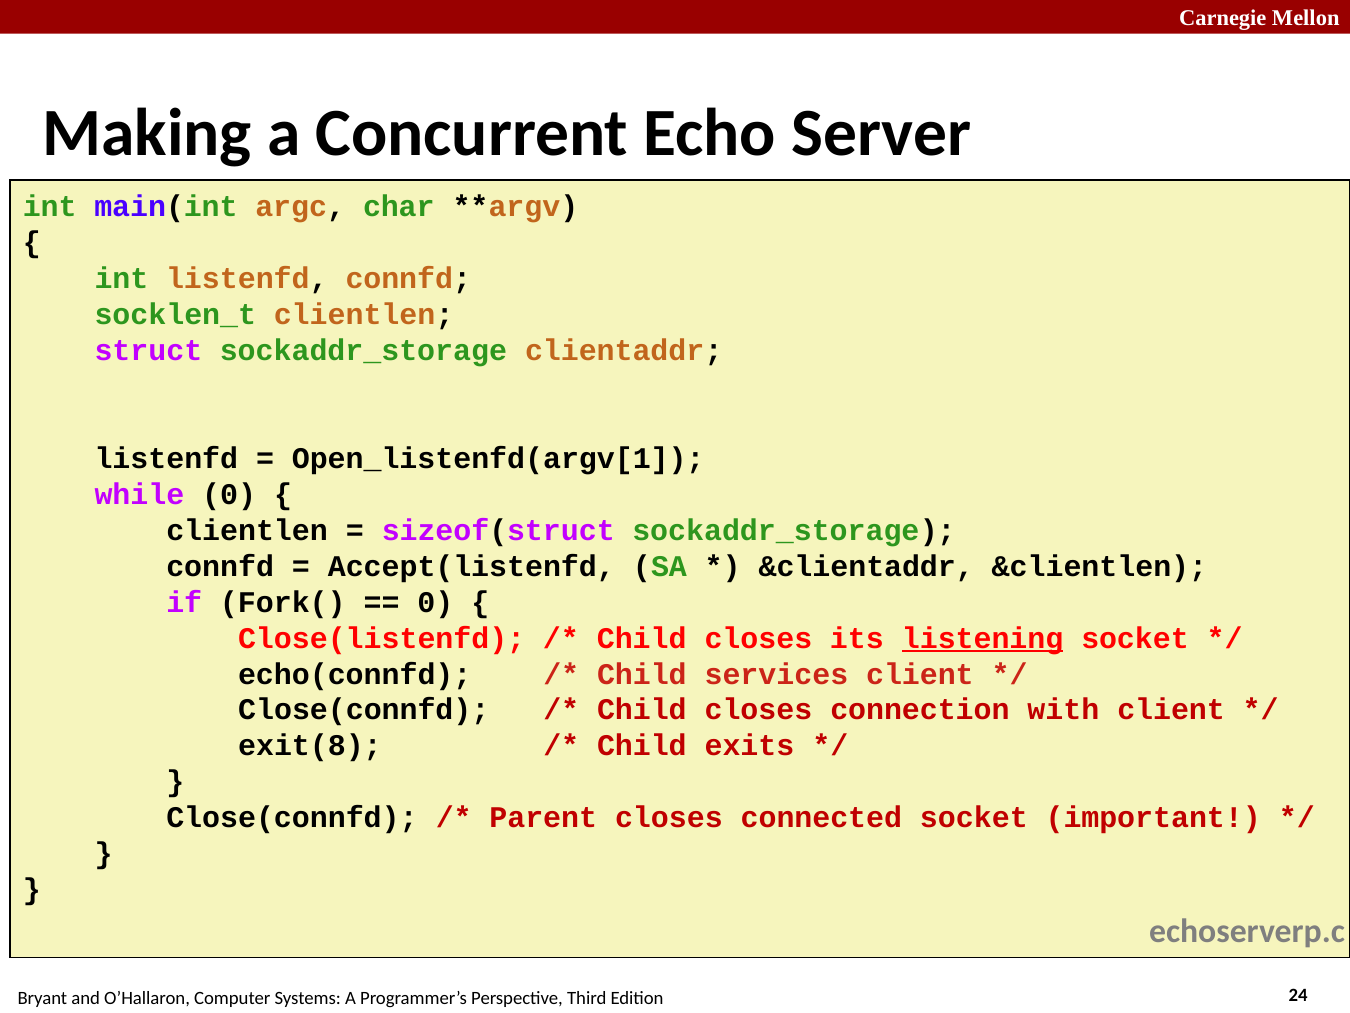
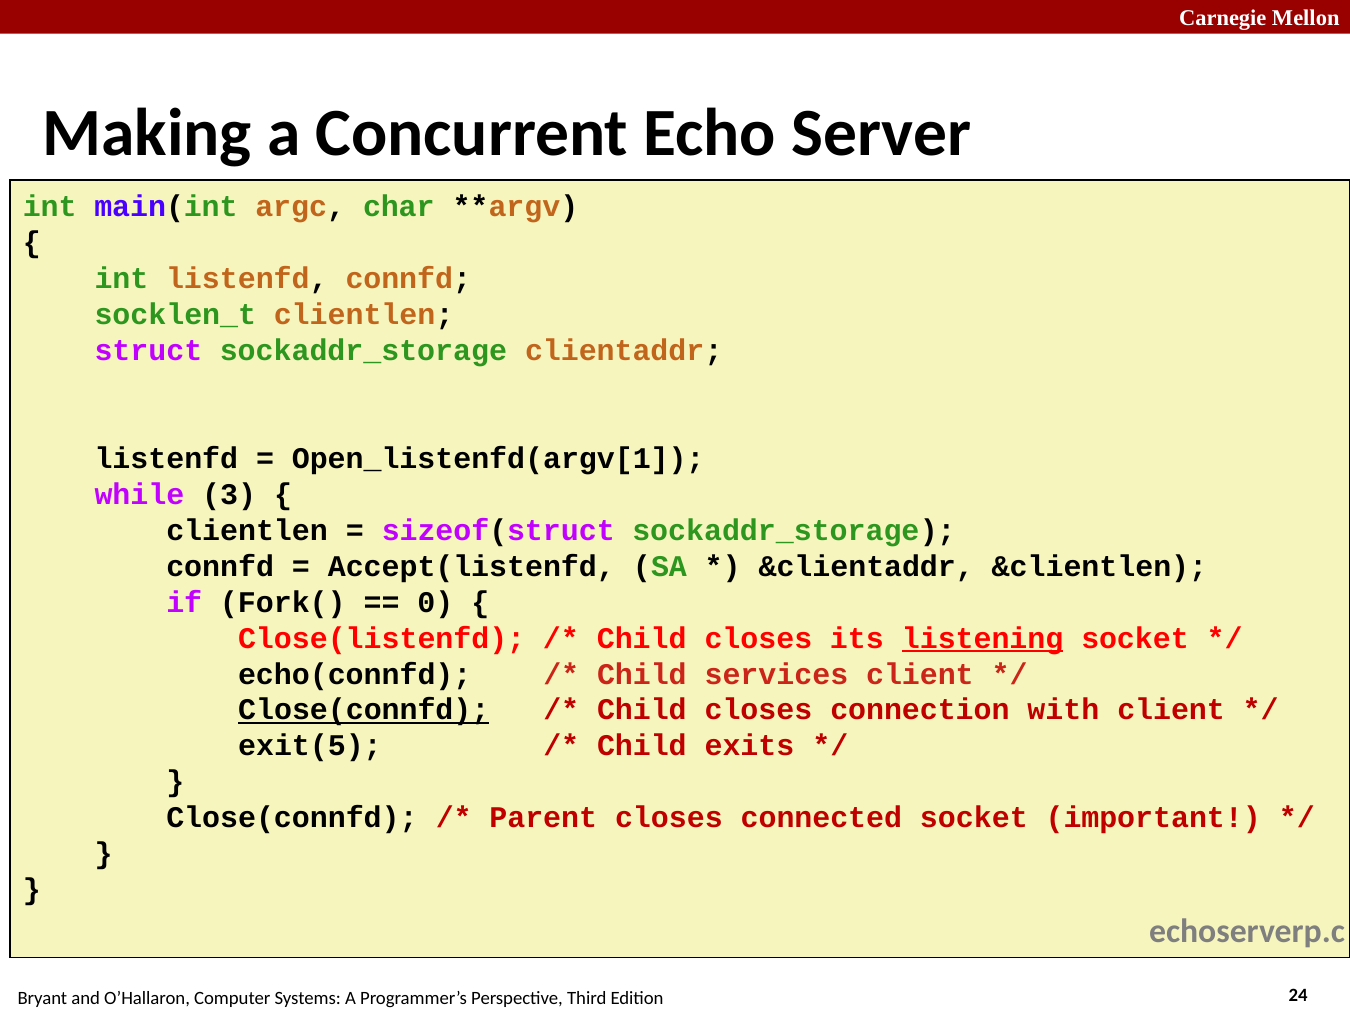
while 0: 0 -> 3
Close(connfd at (364, 710) underline: none -> present
exit(8: exit(8 -> exit(5
